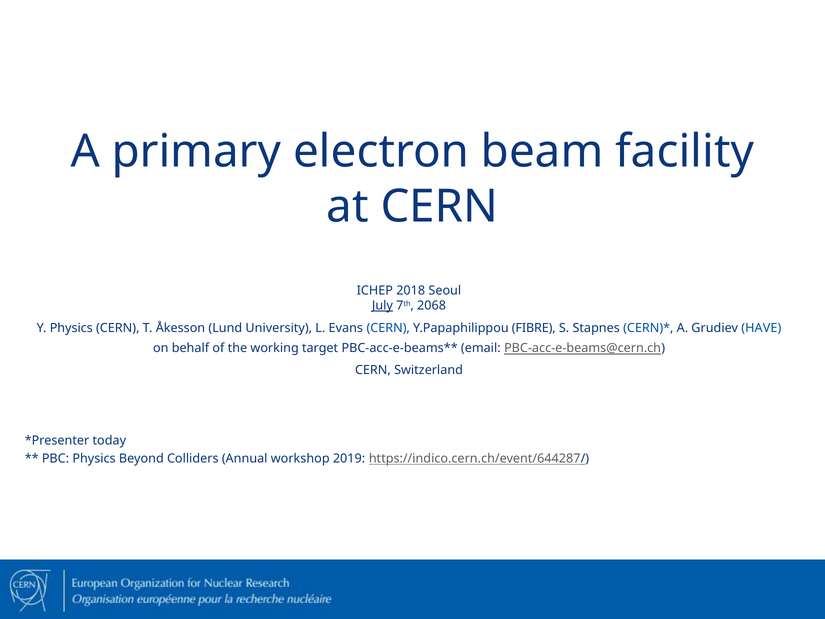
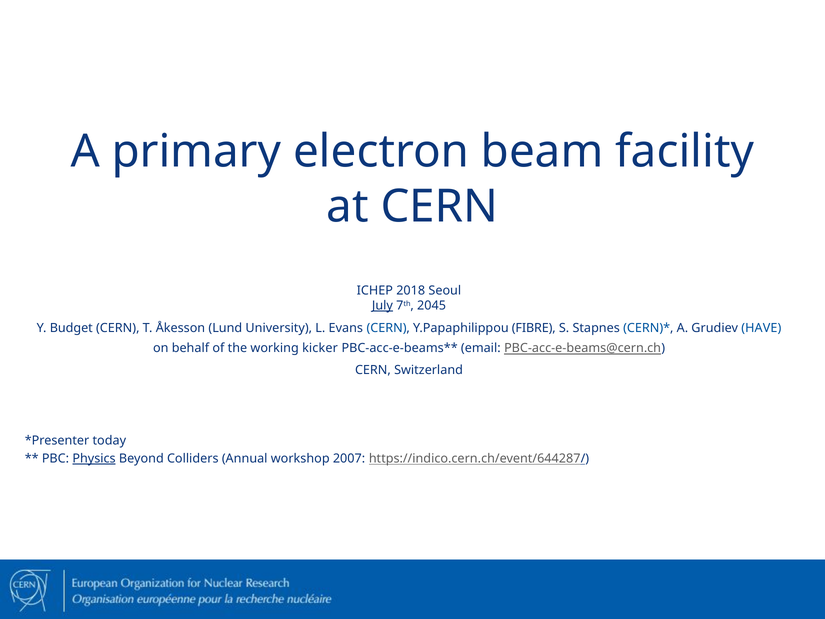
2068: 2068 -> 2045
Y Physics: Physics -> Budget
target: target -> kicker
Physics at (94, 458) underline: none -> present
2019: 2019 -> 2007
